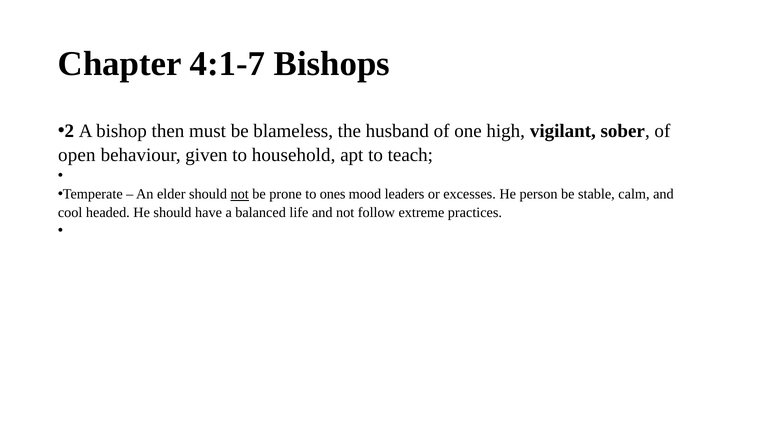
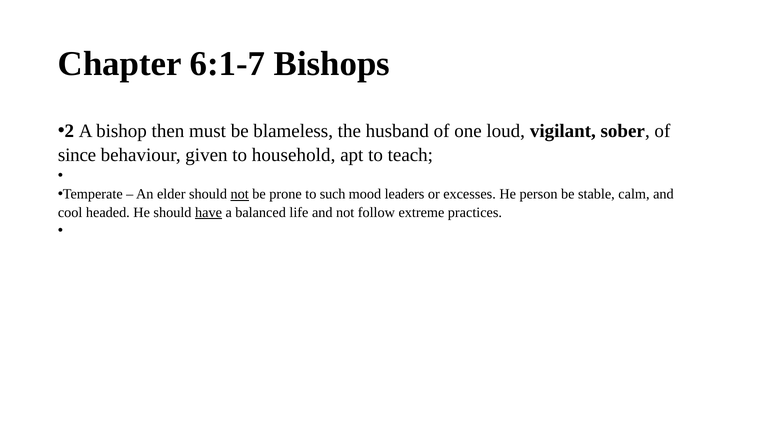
4:1-7: 4:1-7 -> 6:1-7
high: high -> loud
open: open -> since
ones: ones -> such
have underline: none -> present
